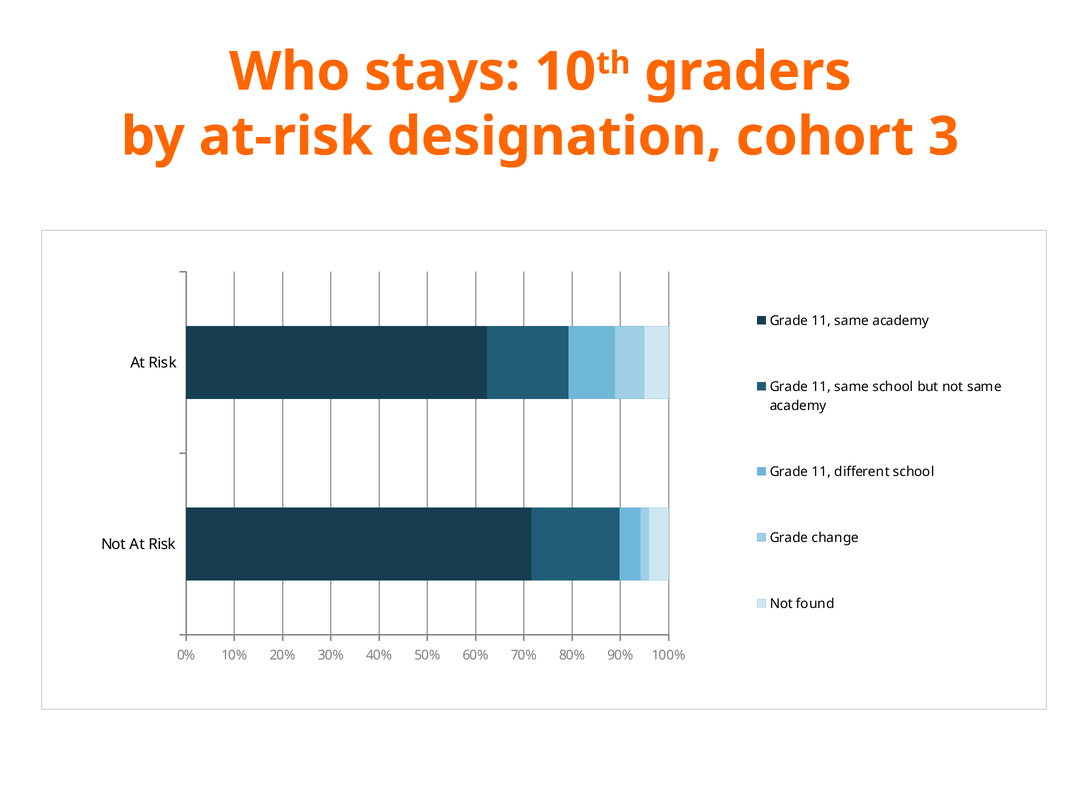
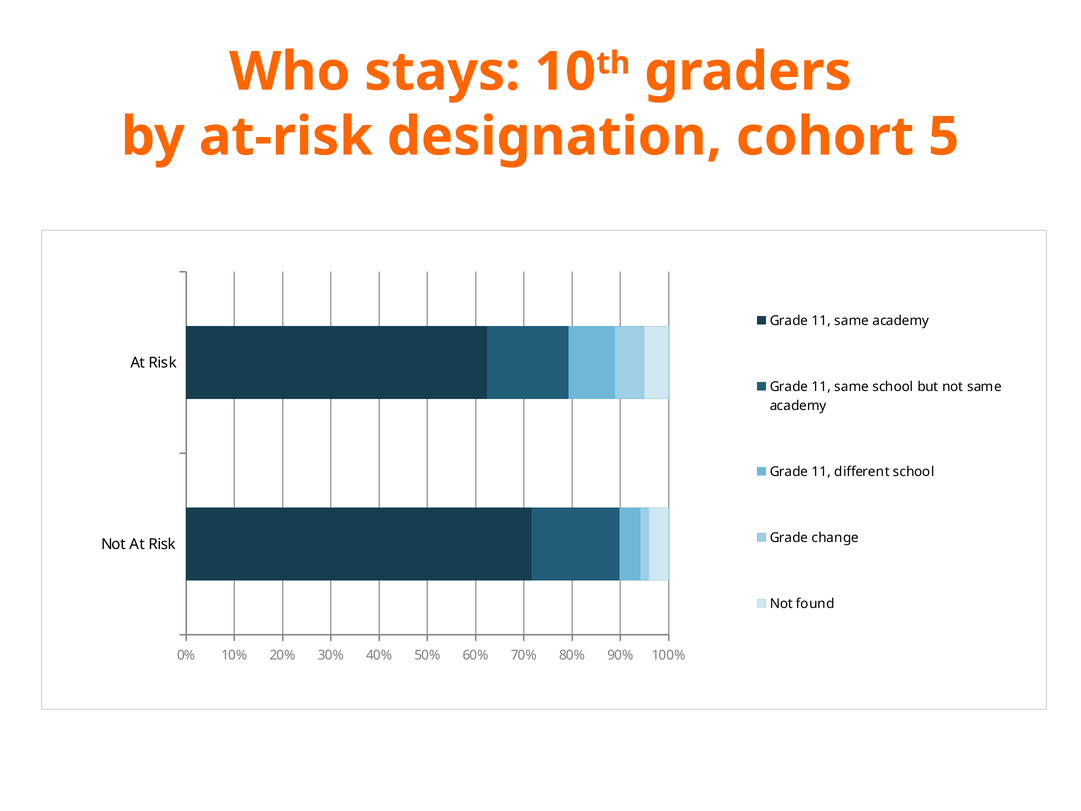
3: 3 -> 5
